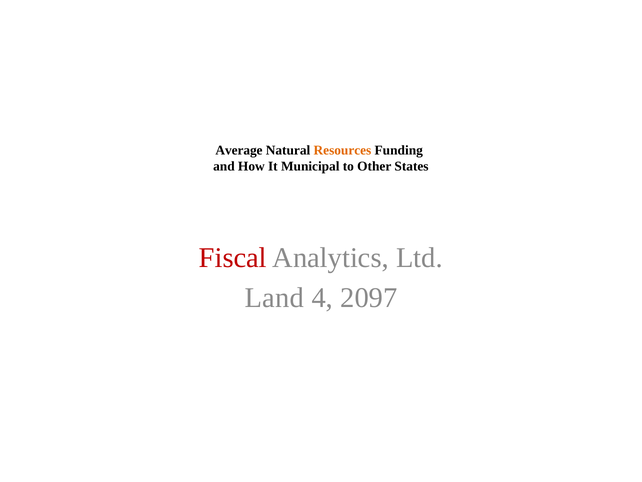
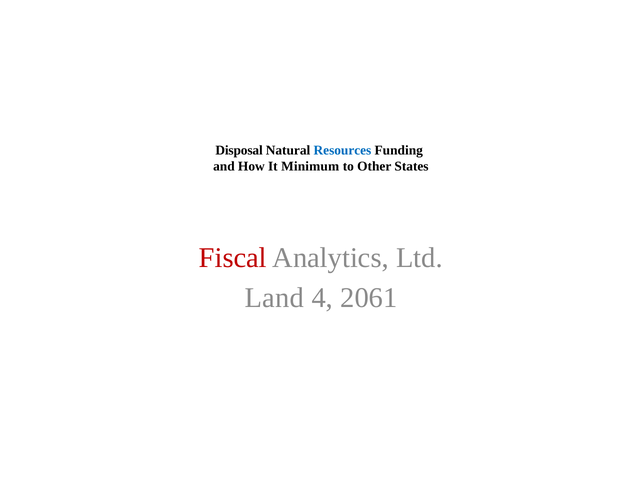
Average: Average -> Disposal
Resources colour: orange -> blue
Municipal: Municipal -> Minimum
2097: 2097 -> 2061
